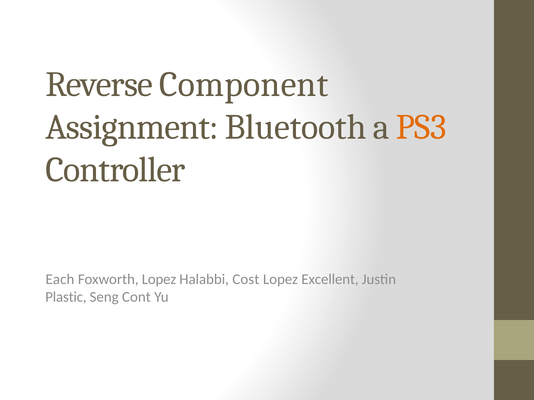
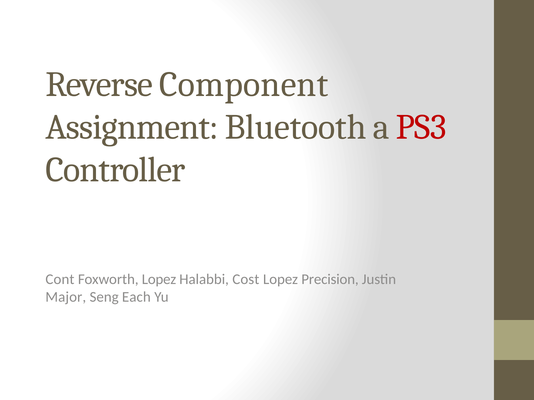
PS3 colour: orange -> red
Each: Each -> Cont
Excellent: Excellent -> Precision
Plastic: Plastic -> Major
Cont: Cont -> Each
